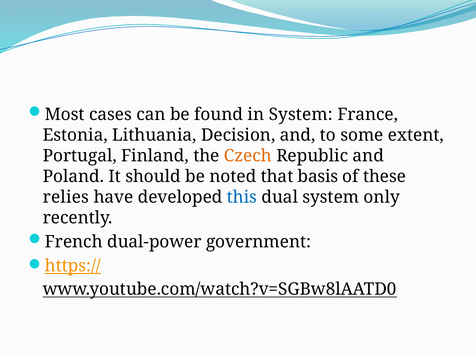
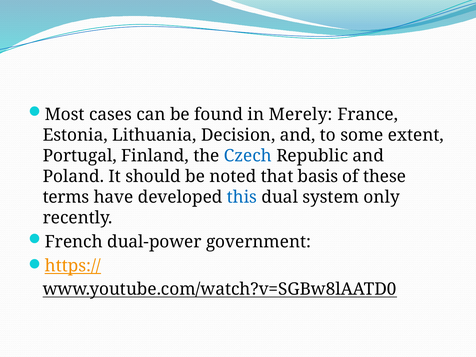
in System: System -> Merely
Czech colour: orange -> blue
relies: relies -> terms
